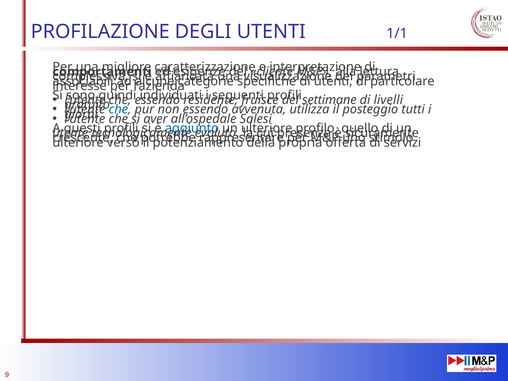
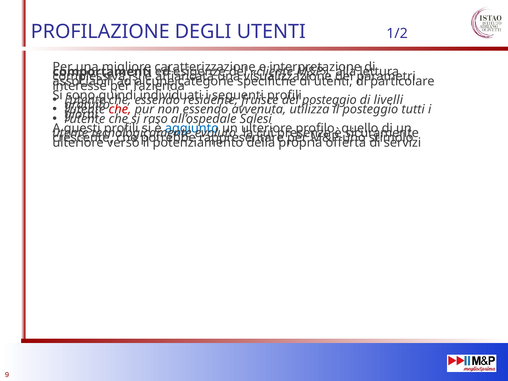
1/1: 1/1 -> 1/2
settimane at (329, 100): settimane -> posteggio
che at (120, 109) colour: blue -> red
aver: aver -> raso
